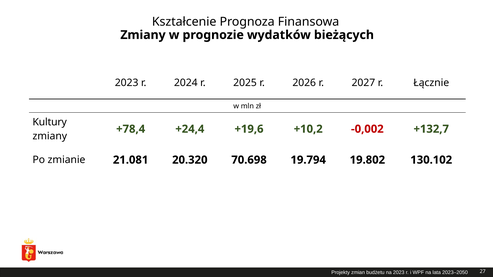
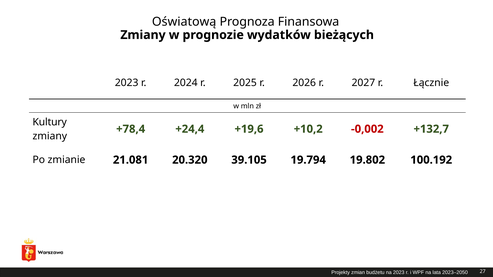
Kształcenie: Kształcenie -> Oświatową
70.698: 70.698 -> 39.105
130.102: 130.102 -> 100.192
